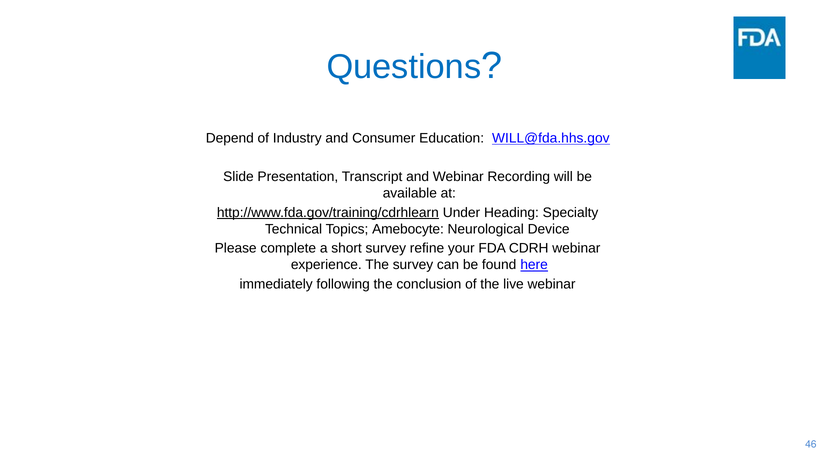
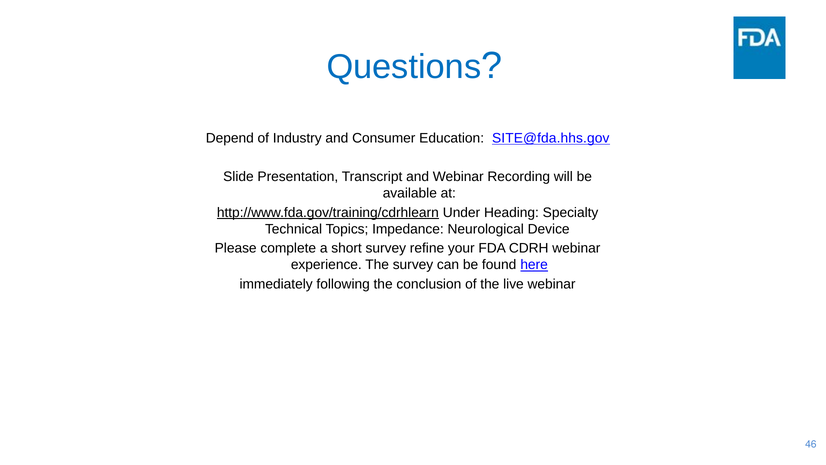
WILL@fda.hhs.gov: WILL@fda.hhs.gov -> SITE@fda.hhs.gov
Amebocyte: Amebocyte -> Impedance
